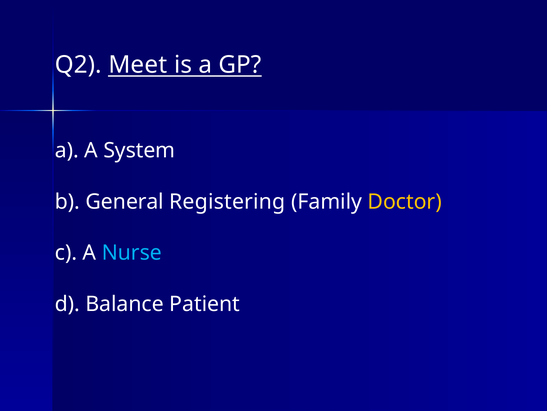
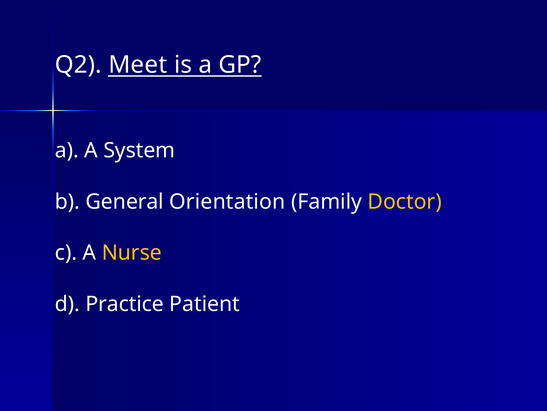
Registering: Registering -> Orientation
Nurse colour: light blue -> yellow
Balance: Balance -> Practice
